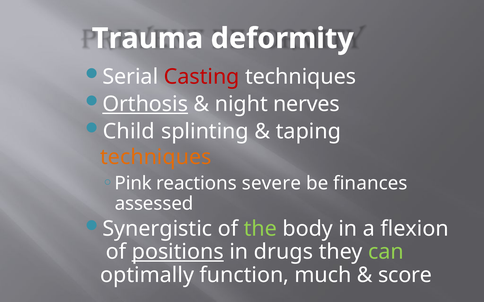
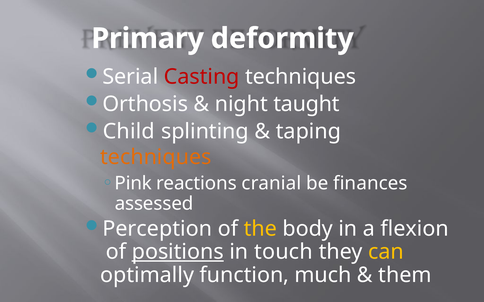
Trauma: Trauma -> Primary
Orthosis underline: present -> none
nerves: nerves -> taught
severe: severe -> cranial
Synergistic: Synergistic -> Perception
the colour: light green -> yellow
drugs: drugs -> touch
can colour: light green -> yellow
score: score -> them
